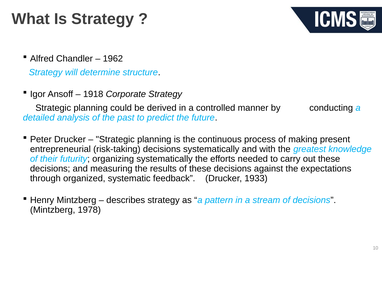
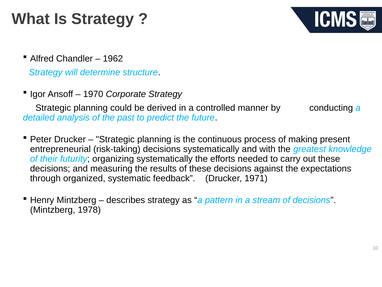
1918: 1918 -> 1970
1933: 1933 -> 1971
